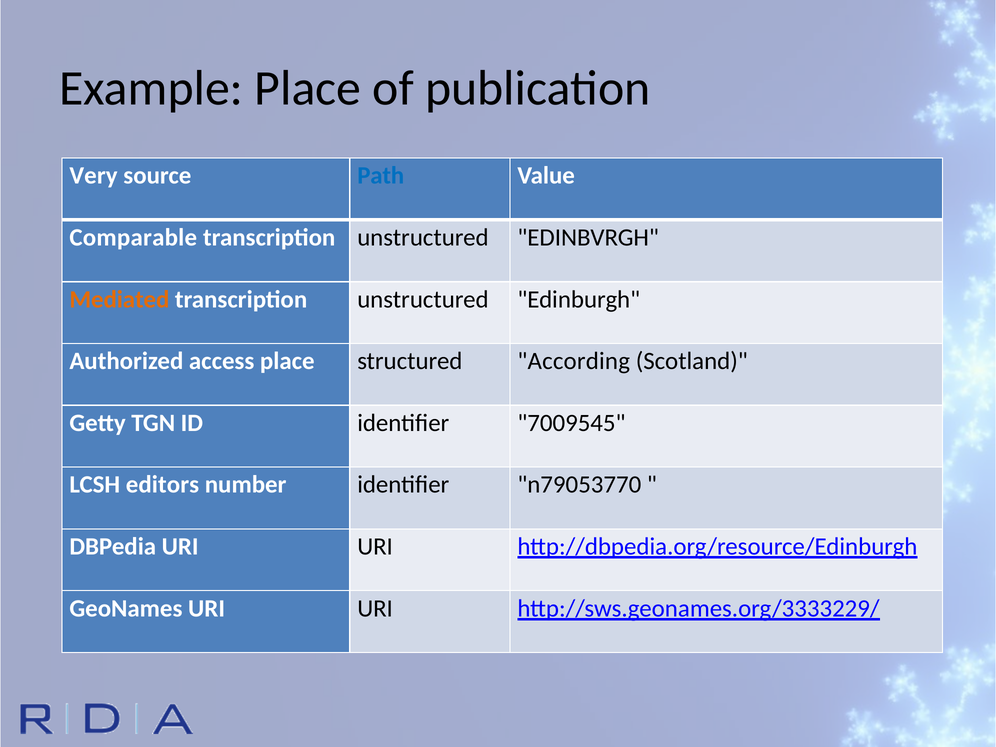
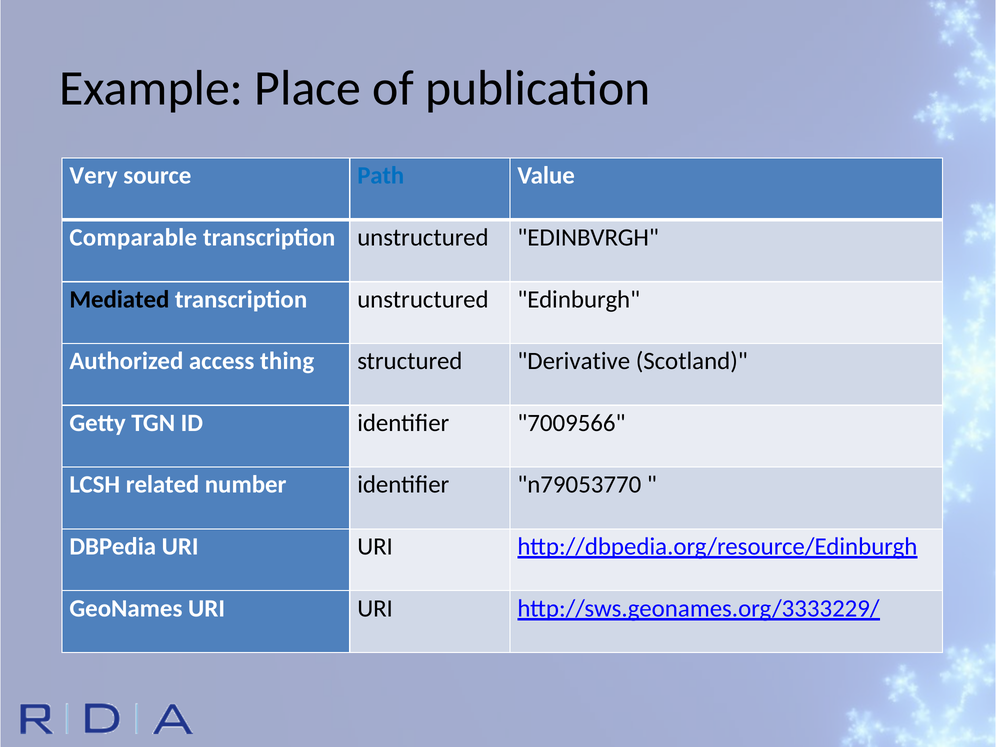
Mediated colour: orange -> black
access place: place -> thing
According: According -> Derivative
7009545: 7009545 -> 7009566
editors: editors -> related
